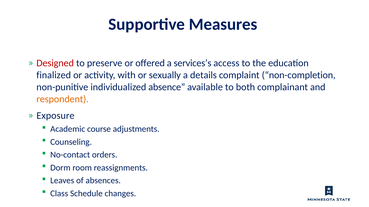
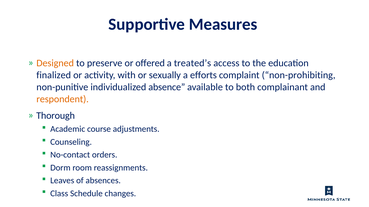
Designed colour: red -> orange
services’s: services’s -> treated’s
details: details -> efforts
non-completion: non-completion -> non-prohibiting
Exposure: Exposure -> Thorough
